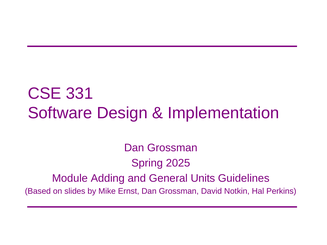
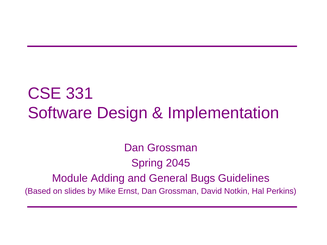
2025: 2025 -> 2045
Units: Units -> Bugs
